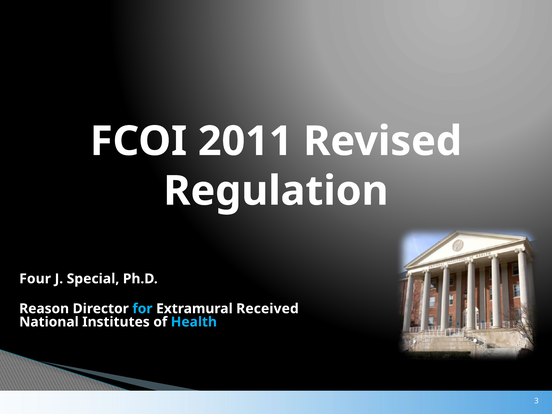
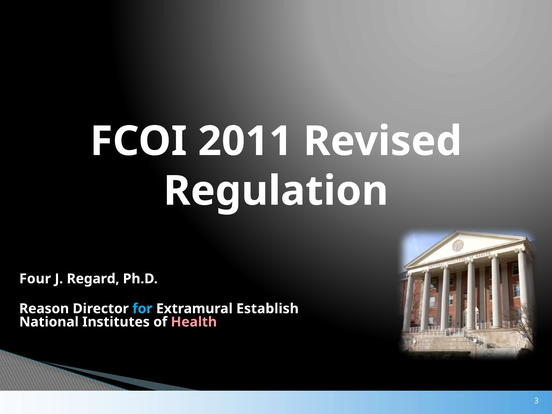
Special: Special -> Regard
Received: Received -> Establish
Health colour: light blue -> pink
